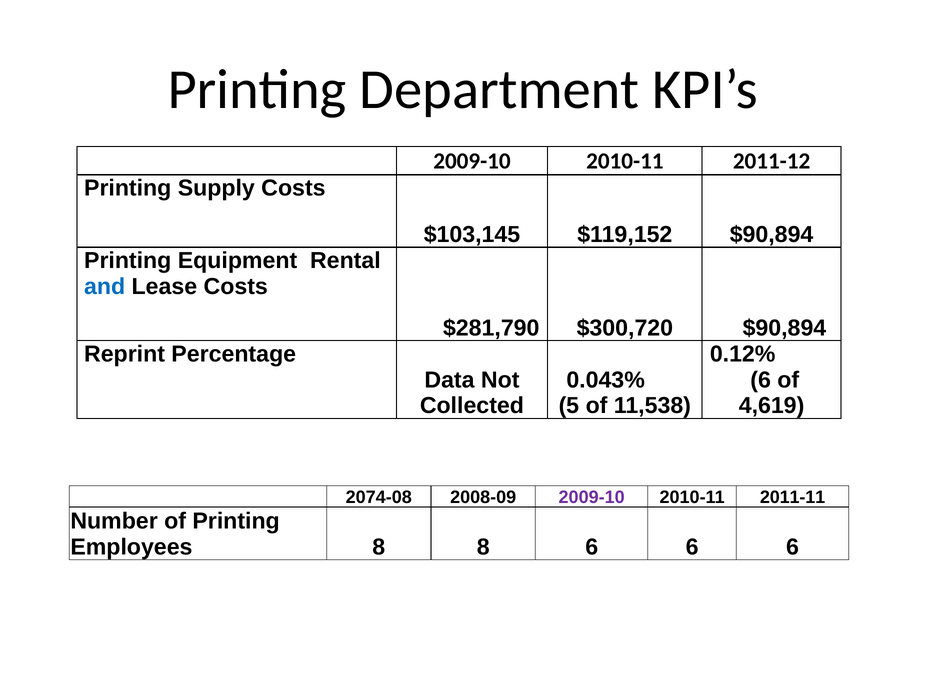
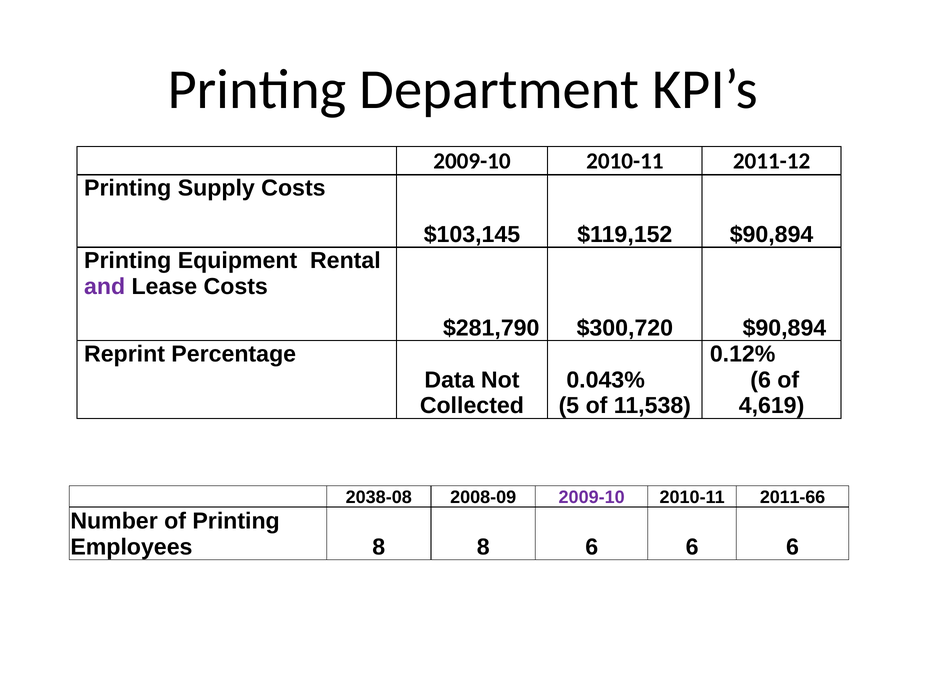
and colour: blue -> purple
2074-08: 2074-08 -> 2038-08
2011-11: 2011-11 -> 2011-66
